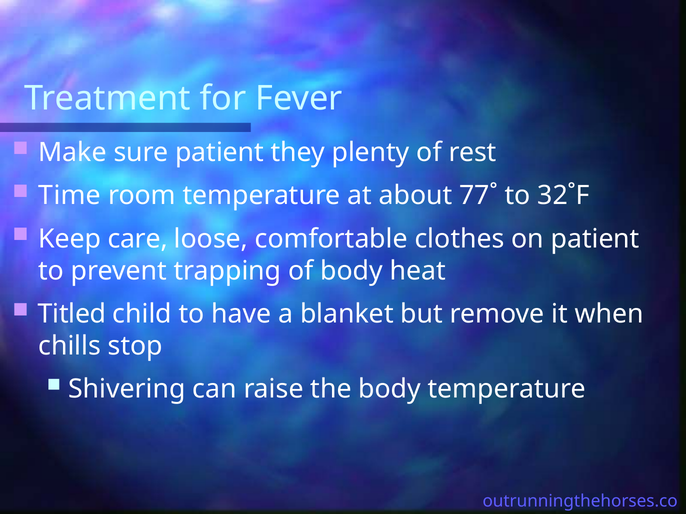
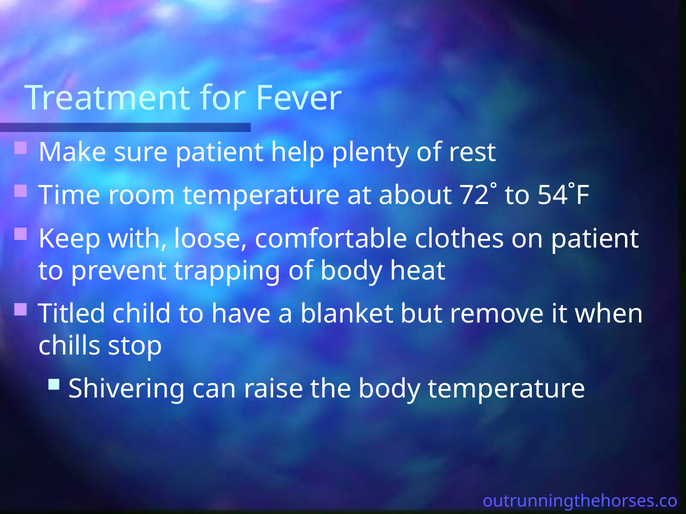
they: they -> help
77˚: 77˚ -> 72˚
32˚F: 32˚F -> 54˚F
care: care -> with
